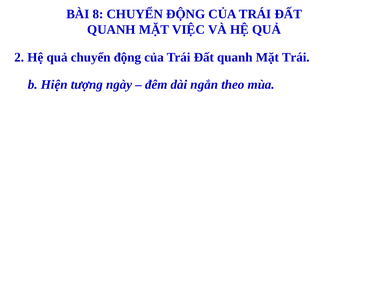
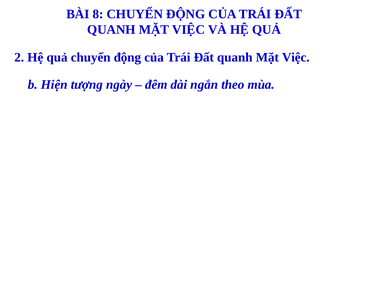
Trái at (296, 58): Trái -> Việc
